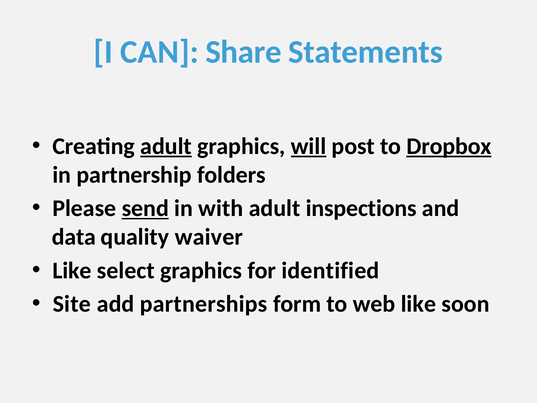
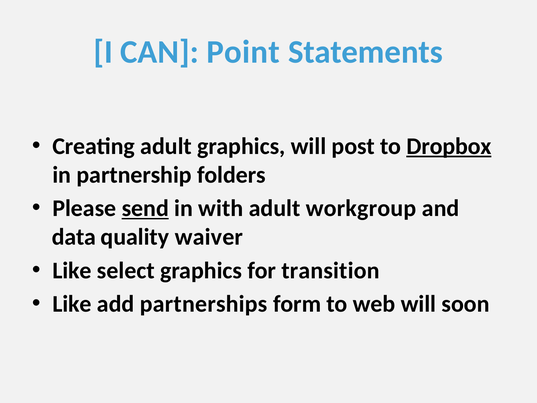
Share: Share -> Point
adult at (166, 146) underline: present -> none
will at (309, 146) underline: present -> none
inspections: inspections -> workgroup
identified: identified -> transition
Site at (72, 304): Site -> Like
web like: like -> will
